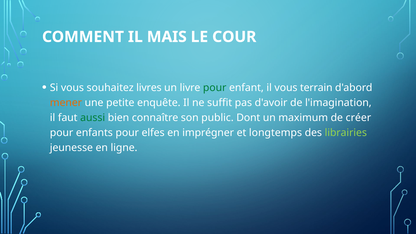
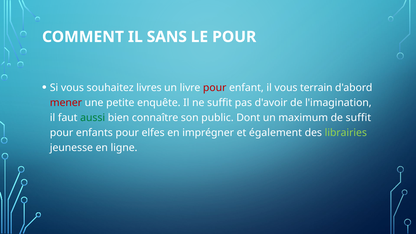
MAIS: MAIS -> SANS
LE COUR: COUR -> POUR
pour at (215, 88) colour: green -> red
mener colour: orange -> red
de créer: créer -> suffit
longtemps: longtemps -> également
